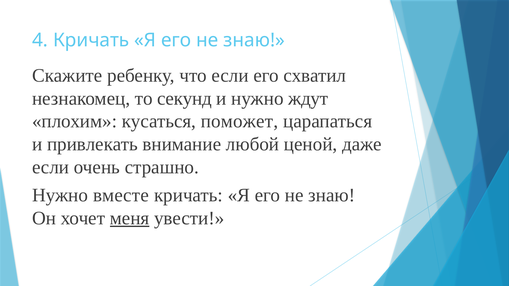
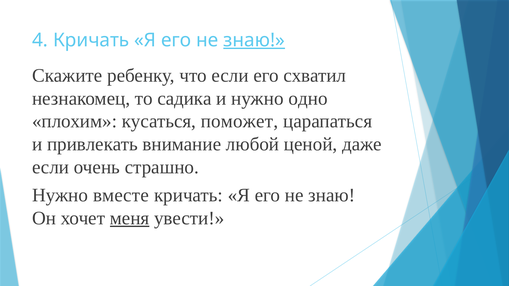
знаю at (254, 40) underline: none -> present
секунд: секунд -> садика
ждут: ждут -> одно
